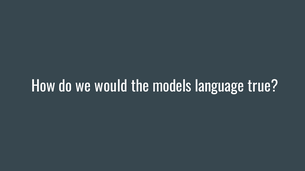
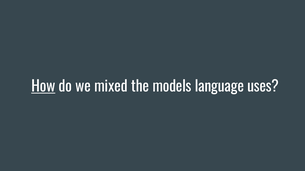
How underline: none -> present
would: would -> mixed
true: true -> uses
